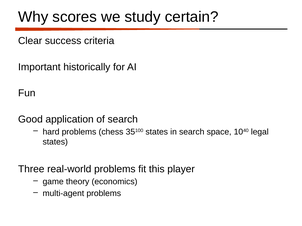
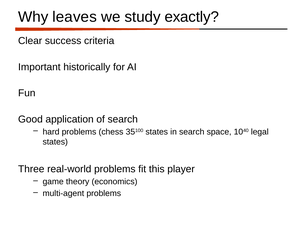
scores: scores -> leaves
certain: certain -> exactly
